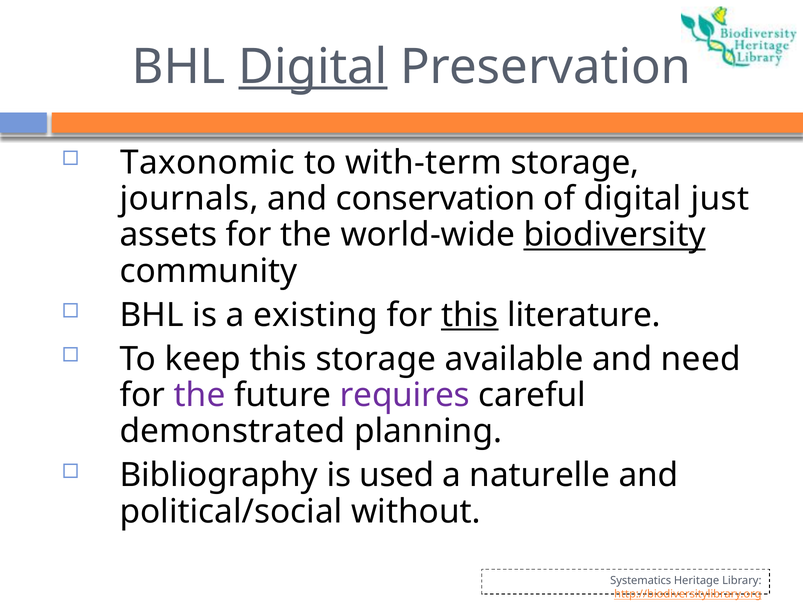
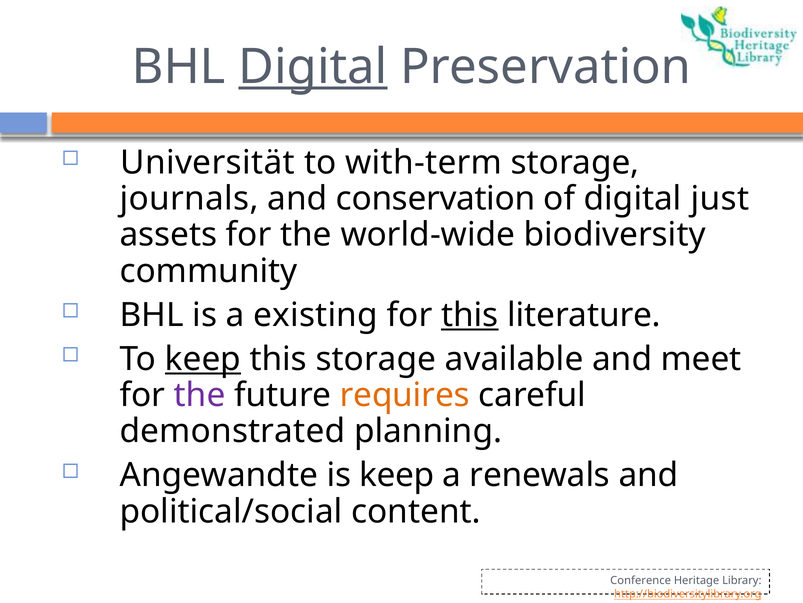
Taxonomic: Taxonomic -> Universität
biodiversity underline: present -> none
keep at (203, 359) underline: none -> present
need: need -> meet
requires colour: purple -> orange
Bibliography: Bibliography -> Angewandte
is used: used -> keep
naturelle: naturelle -> renewals
without: without -> content
Systematics: Systematics -> Conference
